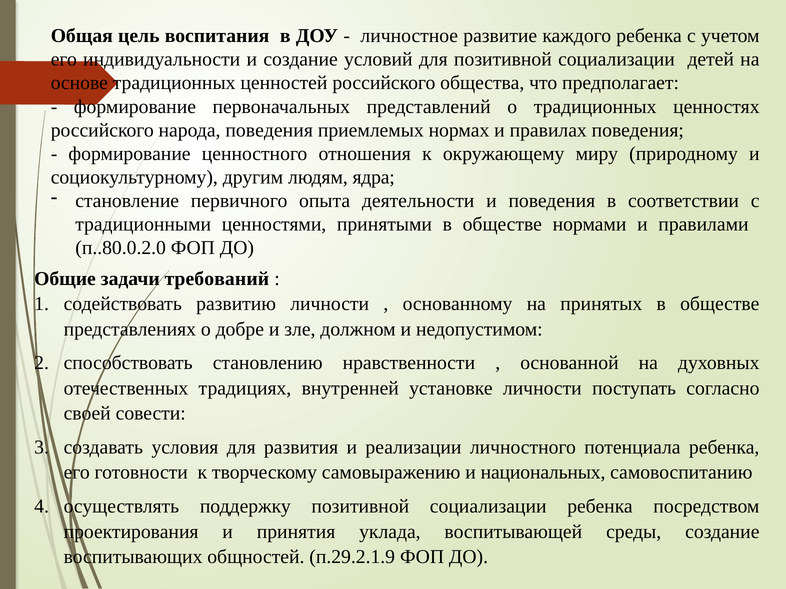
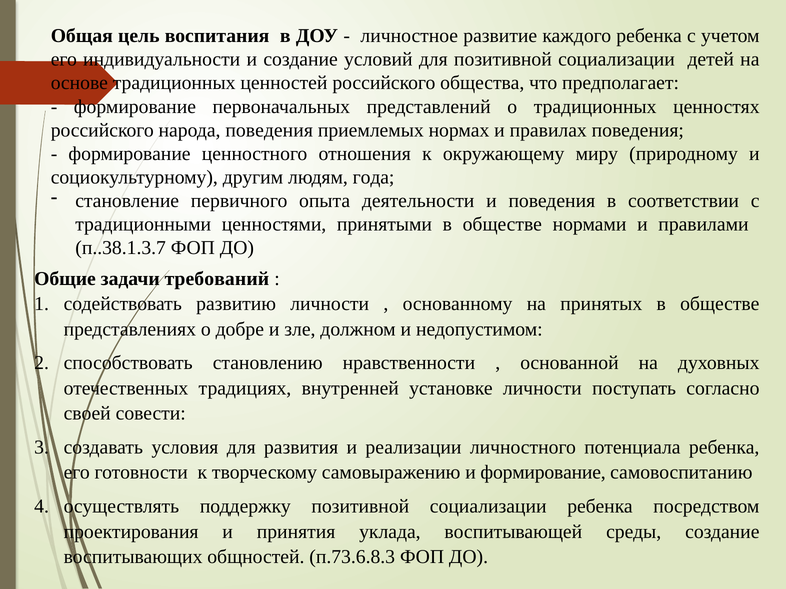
ядра: ядра -> года
п..80.0.2.0: п..80.0.2.0 -> п..38.1.3.7
и национальных: национальных -> формирование
п.29.2.1.9: п.29.2.1.9 -> п.73.6.8.3
